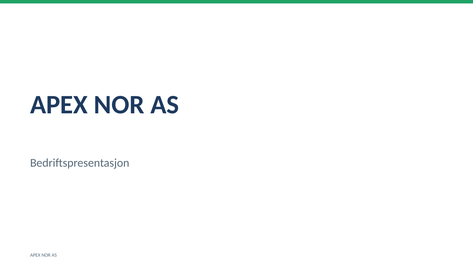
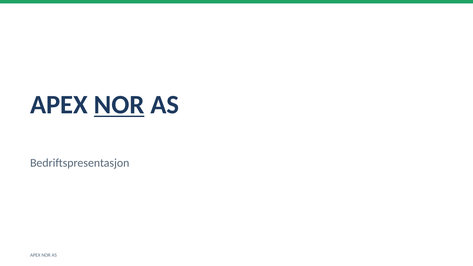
NOR at (119, 105) underline: none -> present
